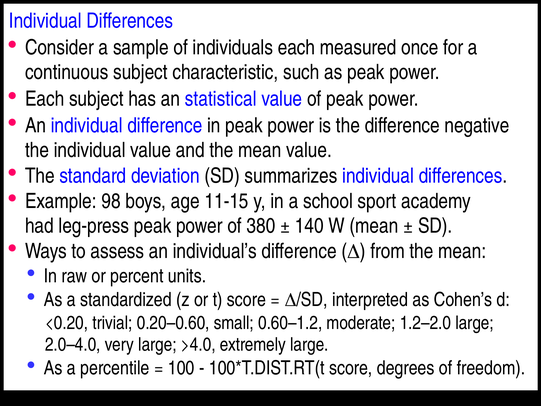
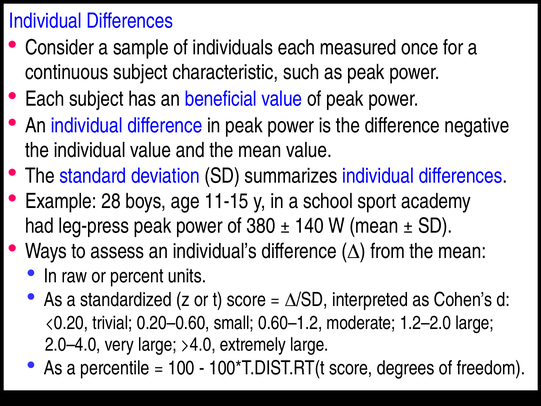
statistical: statistical -> beneficial
98: 98 -> 28
